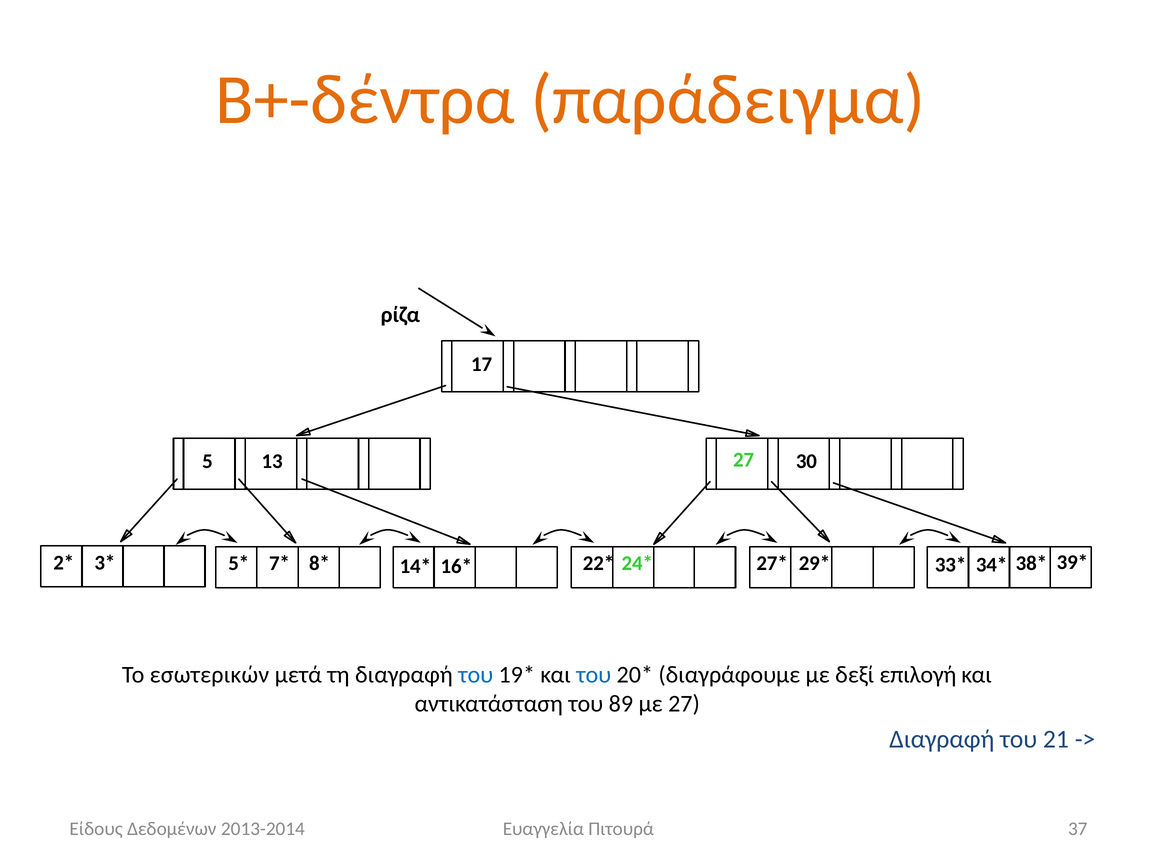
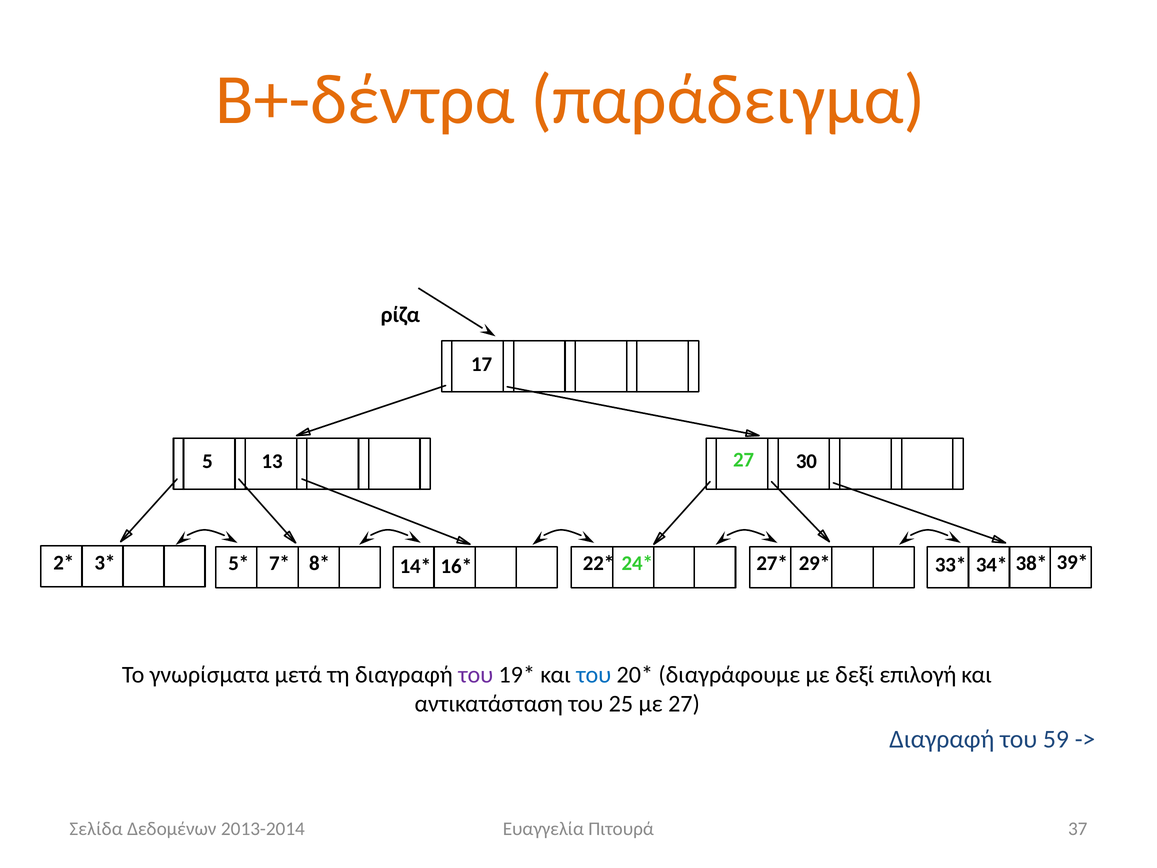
εσωτερικών: εσωτερικών -> γνωρίσματα
του at (476, 674) colour: blue -> purple
89: 89 -> 25
21: 21 -> 59
Είδους: Είδους -> Σελίδα
